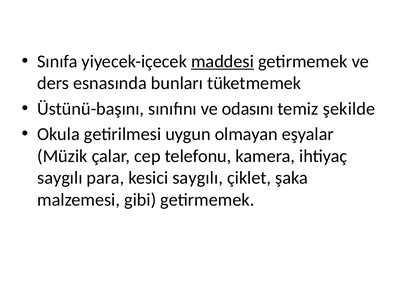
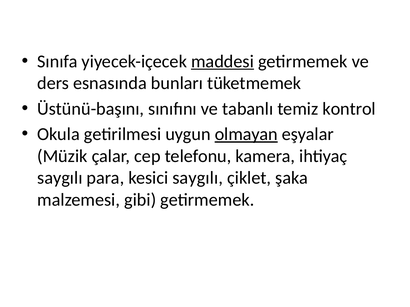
odasını: odasını -> tabanlı
şekilde: şekilde -> kontrol
olmayan underline: none -> present
